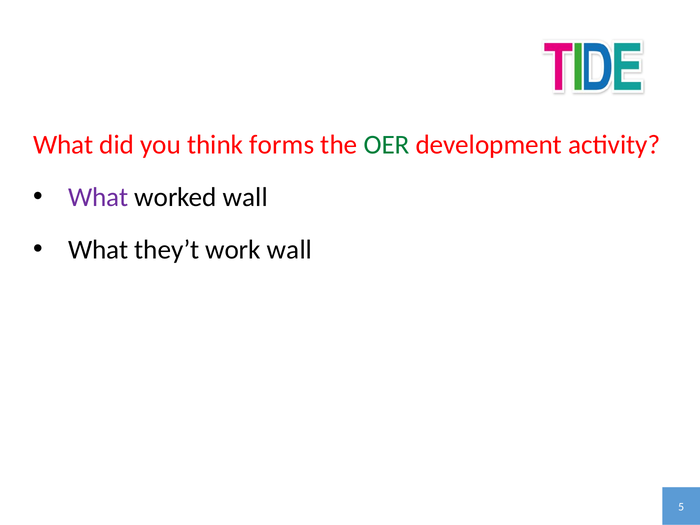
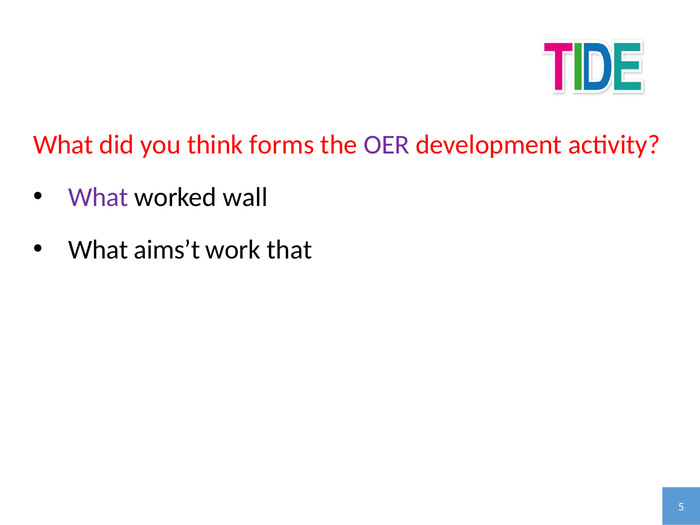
OER colour: green -> purple
they’t: they’t -> aims’t
work wall: wall -> that
